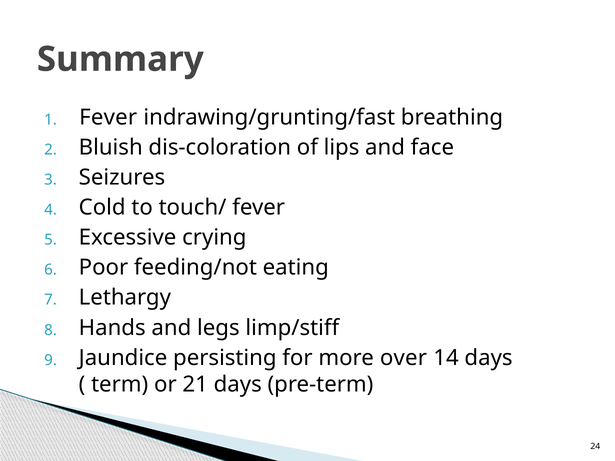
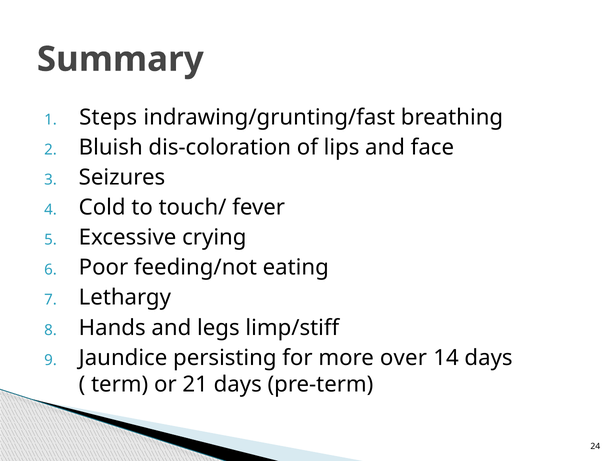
Fever at (108, 118): Fever -> Steps
